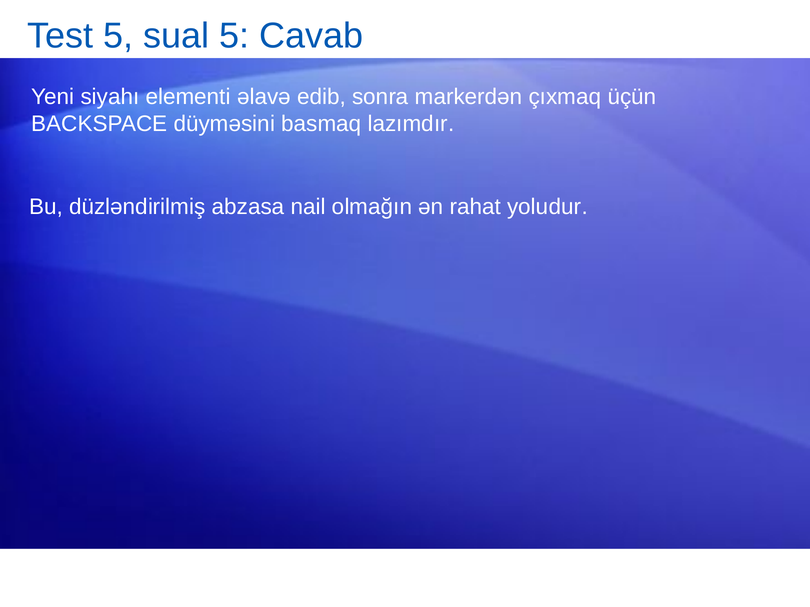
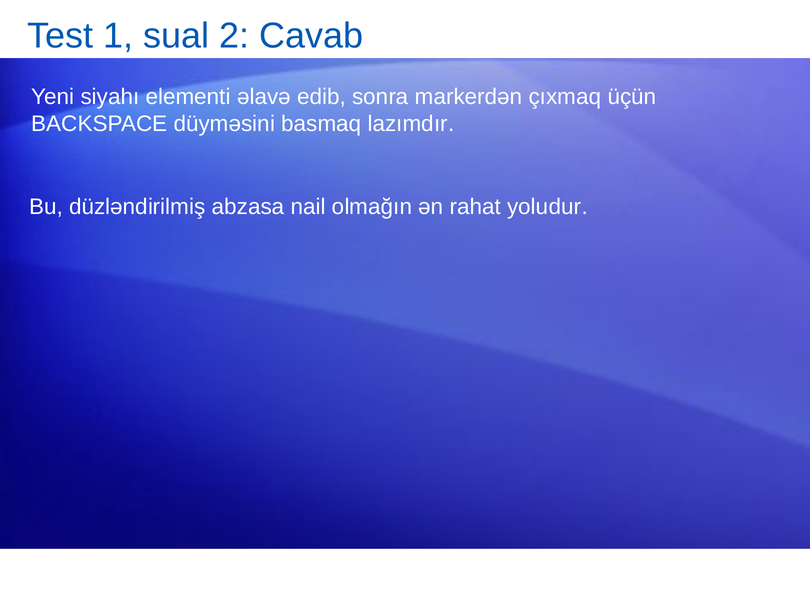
Test 5: 5 -> 1
sual 5: 5 -> 2
